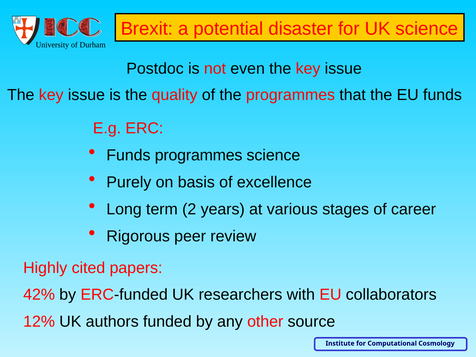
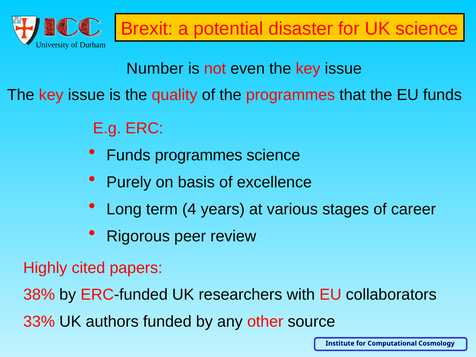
Postdoc: Postdoc -> Number
2: 2 -> 4
42%: 42% -> 38%
12%: 12% -> 33%
